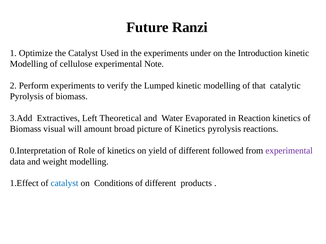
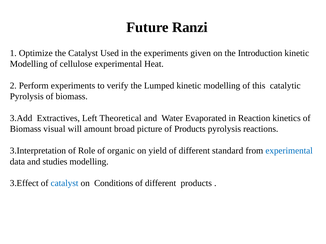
under: under -> given
Note: Note -> Heat
that: that -> this
picture of Kinetics: Kinetics -> Products
0.Interpretation: 0.Interpretation -> 3.Interpretation
Role of kinetics: kinetics -> organic
followed: followed -> standard
experimental at (289, 151) colour: purple -> blue
weight: weight -> studies
1.Effect: 1.Effect -> 3.Effect
